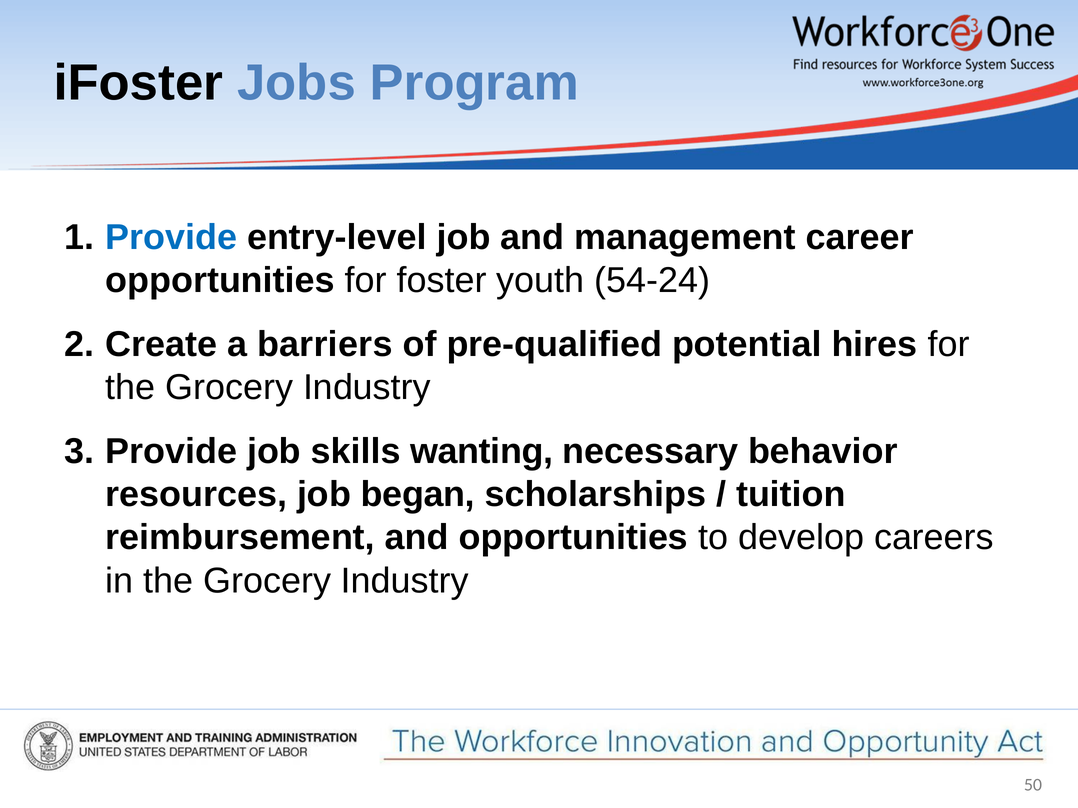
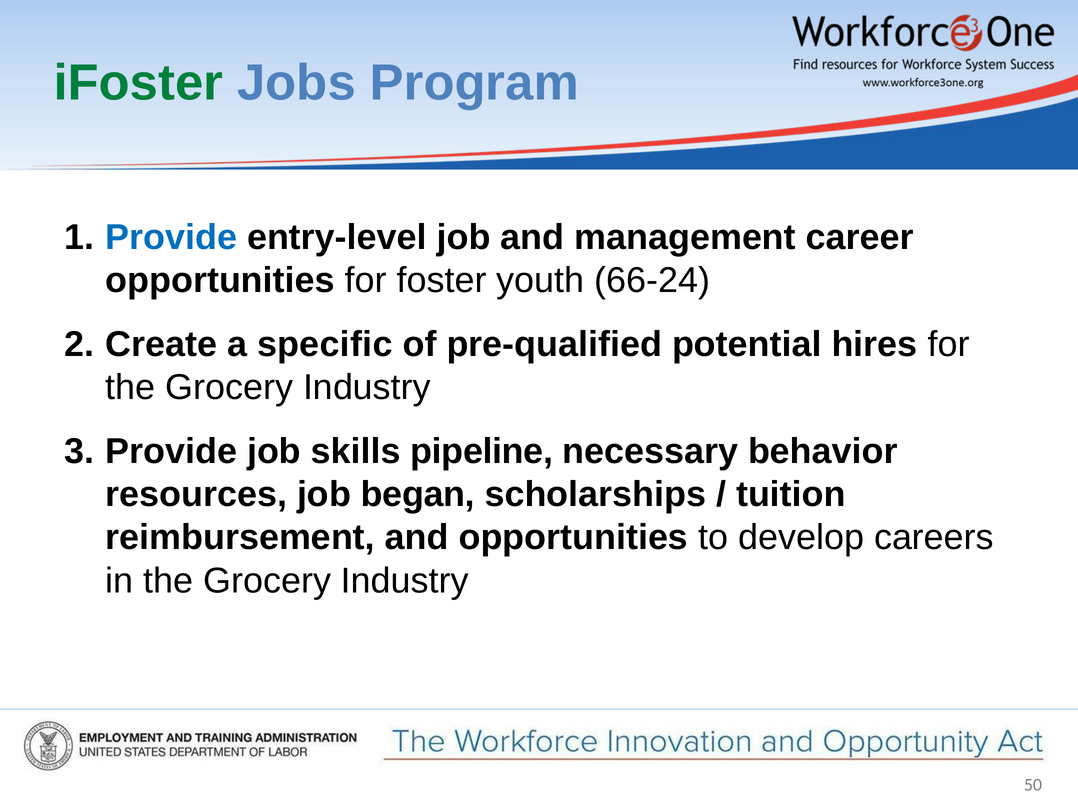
iFoster colour: black -> green
54-24: 54-24 -> 66-24
barriers: barriers -> specific
wanting: wanting -> pipeline
